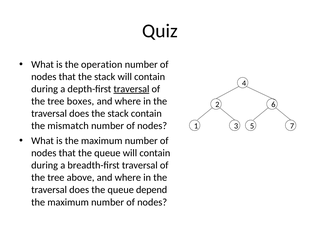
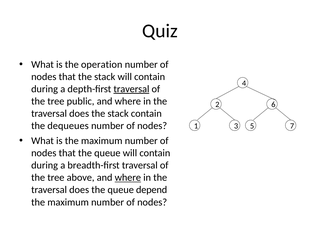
boxes: boxes -> public
mismatch: mismatch -> dequeues
where at (128, 178) underline: none -> present
